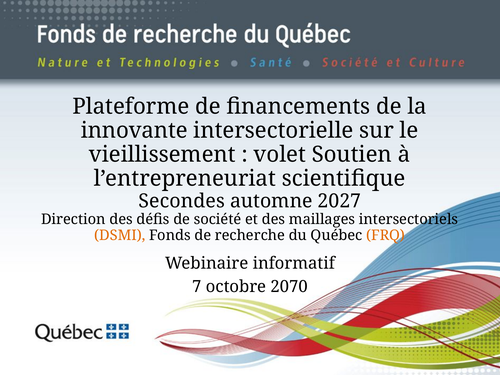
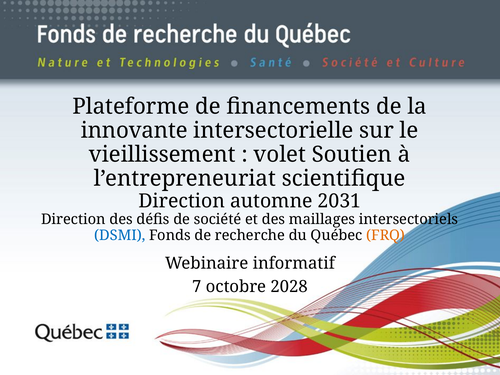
Secondes at (182, 201): Secondes -> Direction
2027: 2027 -> 2031
DSMI colour: orange -> blue
2070: 2070 -> 2028
